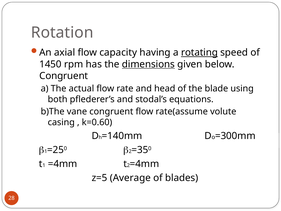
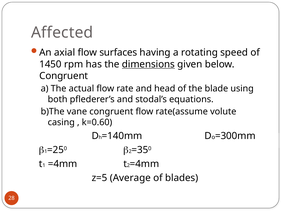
Rotation: Rotation -> Affected
capacity: capacity -> surfaces
rotating underline: present -> none
